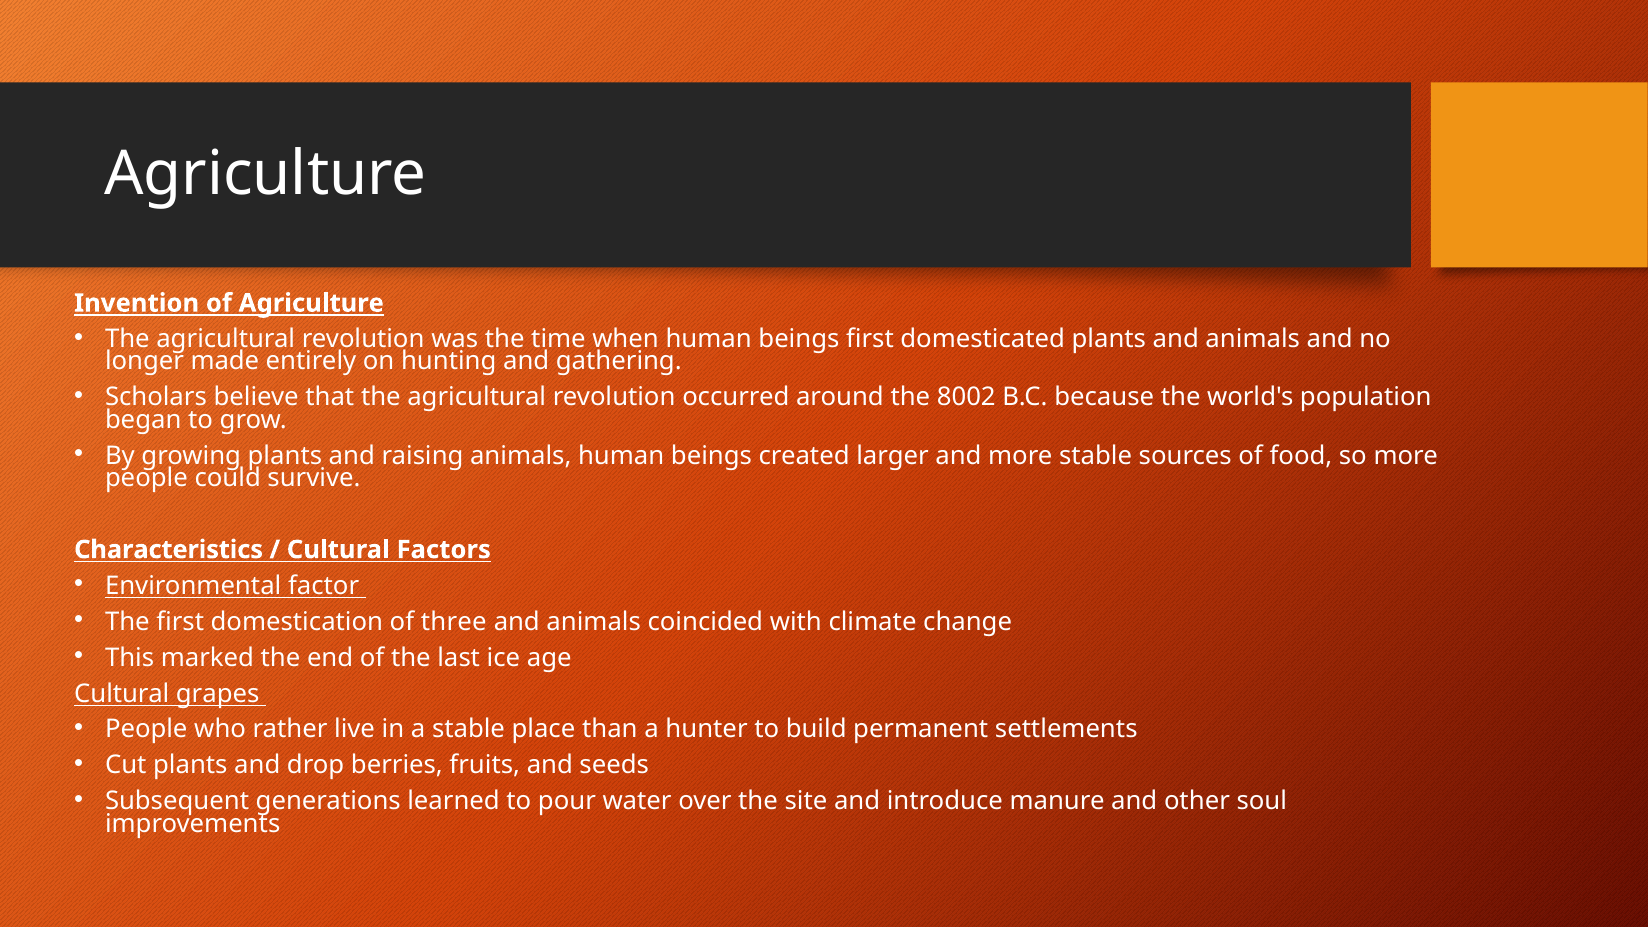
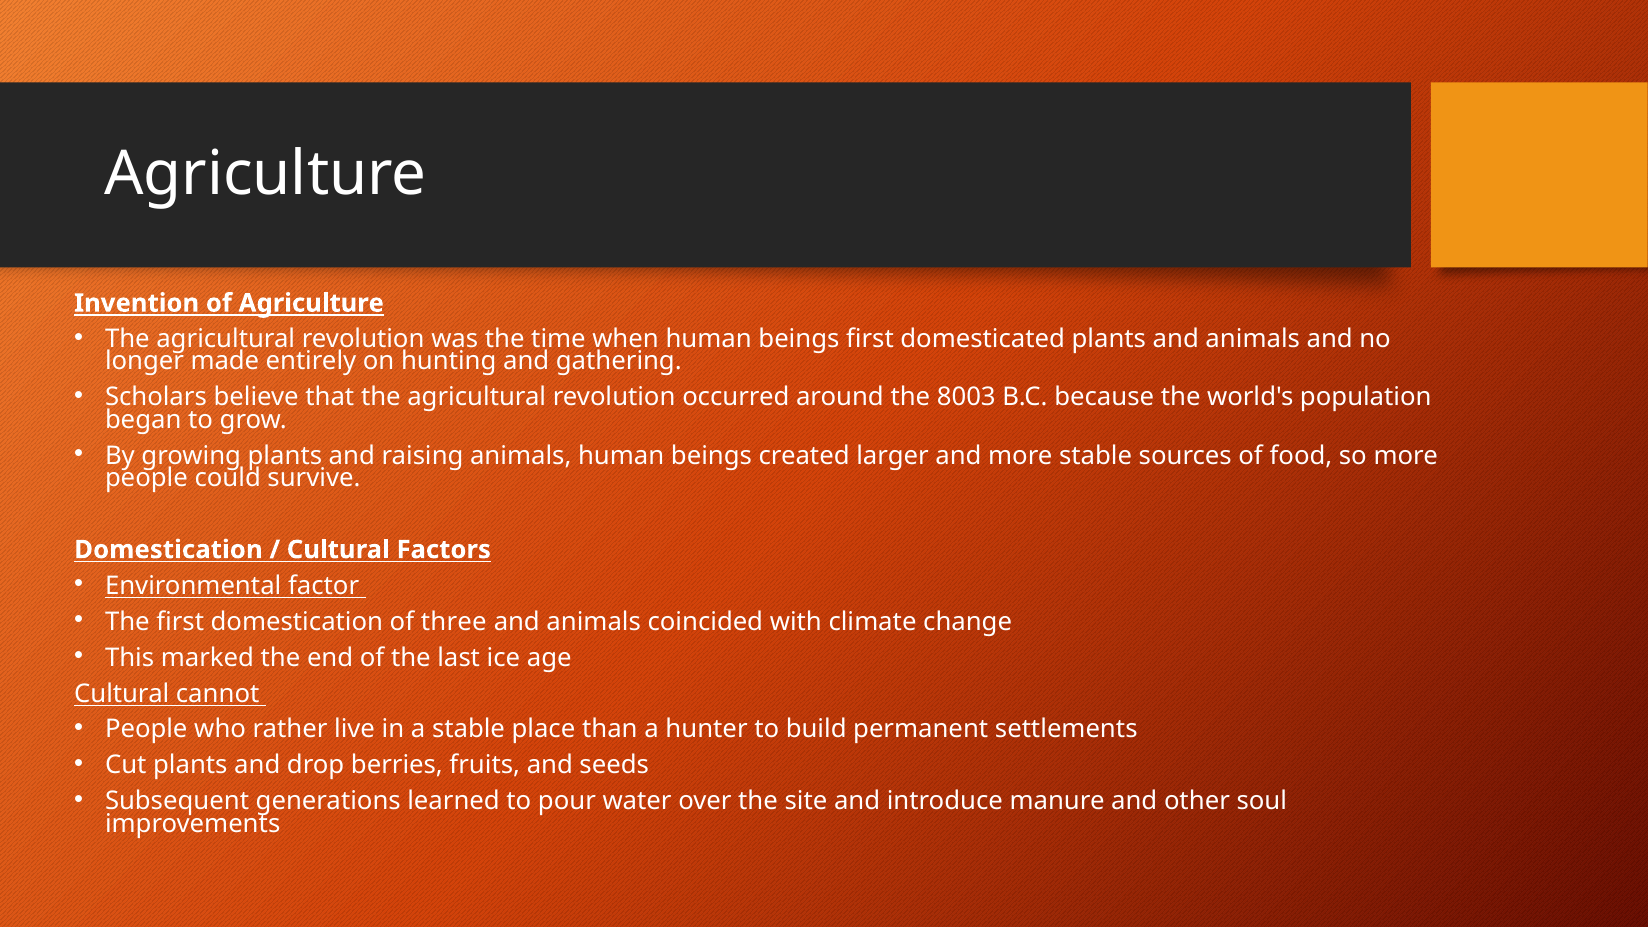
8002: 8002 -> 8003
Characteristics at (169, 550): Characteristics -> Domestication
grapes: grapes -> cannot
